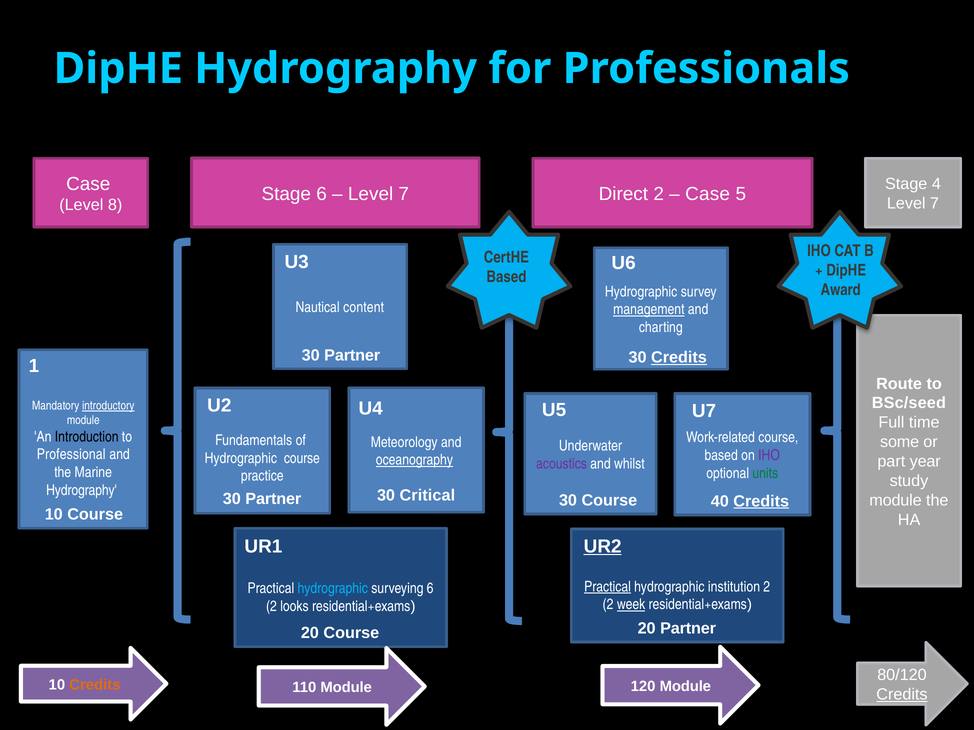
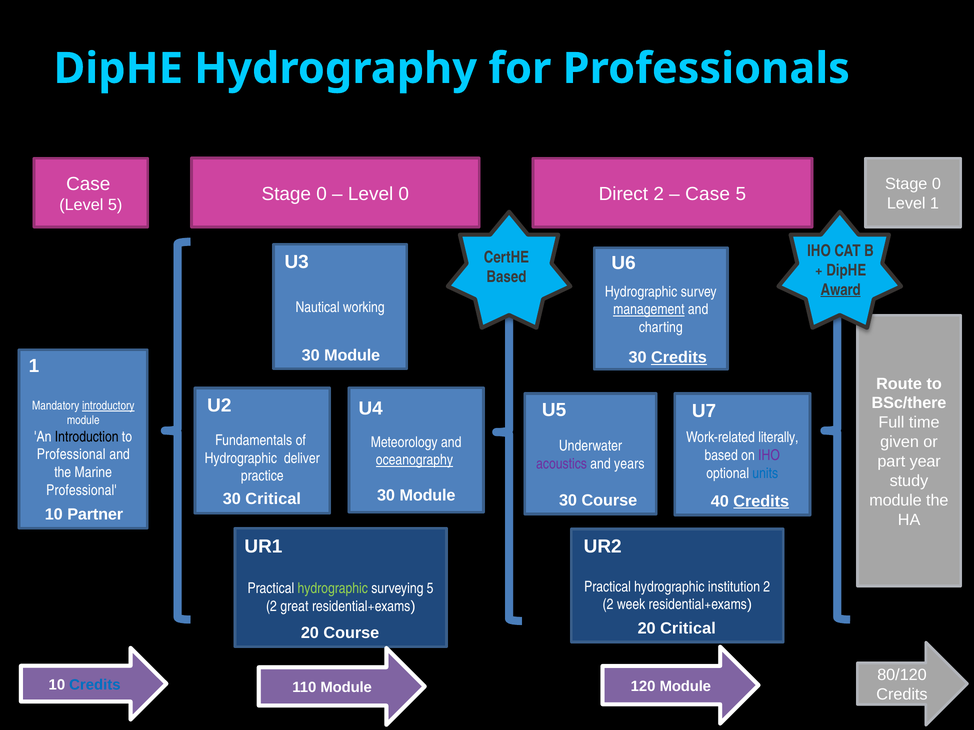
4 at (936, 184): 4 -> 0
6 at (322, 194): 6 -> 0
7 at (404, 194): 7 -> 0
7 at (935, 204): 7 -> 1
Level 8: 8 -> 5
Award underline: none -> present
content: content -> working
Partner at (352, 356): Partner -> Module
BSc/seed: BSc/seed -> BSc/there
Work-related course: course -> literally
some: some -> given
Hydrographic course: course -> deliver
whilst: whilst -> years
units colour: green -> blue
Hydrography at (82, 491): Hydrography -> Professional
Critical at (427, 496): Critical -> Module
Partner at (273, 499): Partner -> Critical
10 Course: Course -> Partner
UR2 underline: present -> none
Practical at (608, 587) underline: present -> none
hydrographic at (333, 589) colour: light blue -> light green
surveying 6: 6 -> 5
week underline: present -> none
looks: looks -> great
20 Partner: Partner -> Critical
Credits at (95, 685) colour: orange -> blue
Credits at (902, 695) underline: present -> none
